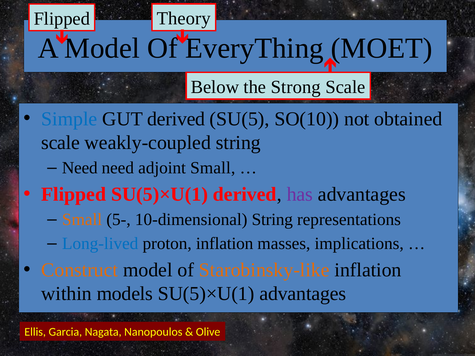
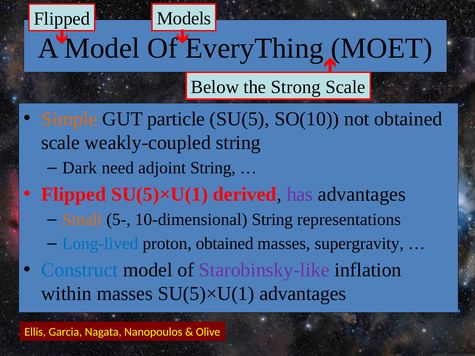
Theory: Theory -> Models
Simple colour: blue -> orange
GUT derived: derived -> particle
Need at (80, 168): Need -> Dark
adjoint Small: Small -> String
proton inflation: inflation -> obtained
implications: implications -> supergravity
Construct colour: orange -> blue
Starobinsky-like colour: orange -> purple
within models: models -> masses
